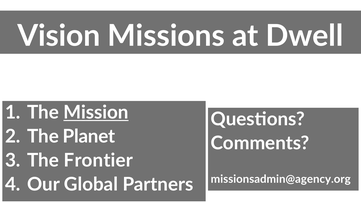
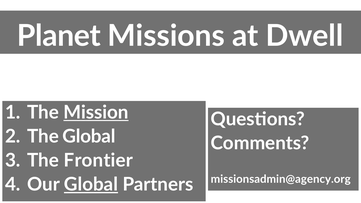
Vision: Vision -> Planet
The Planet: Planet -> Global
Global at (91, 185) underline: none -> present
